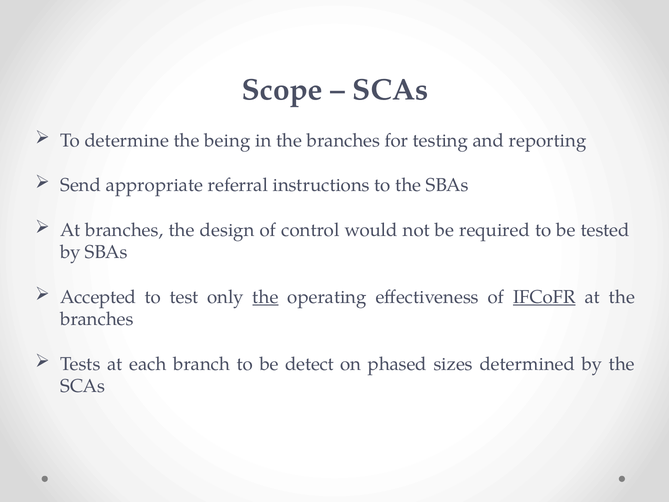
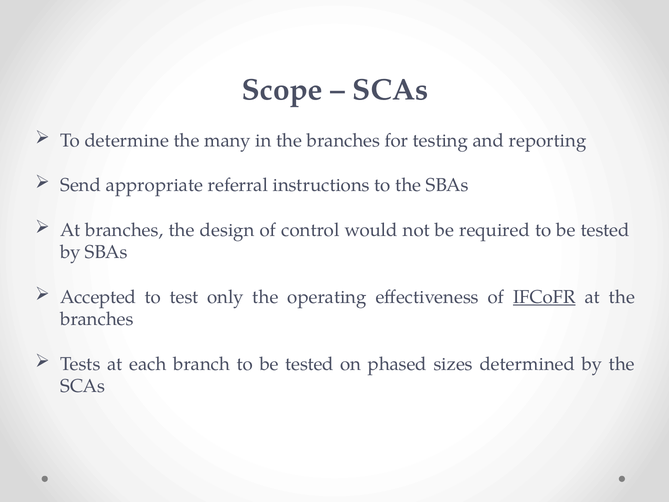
being: being -> many
the at (265, 297) underline: present -> none
branch to be detect: detect -> tested
